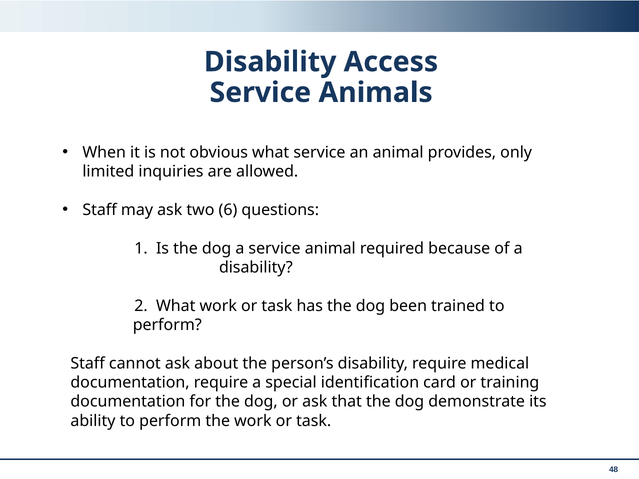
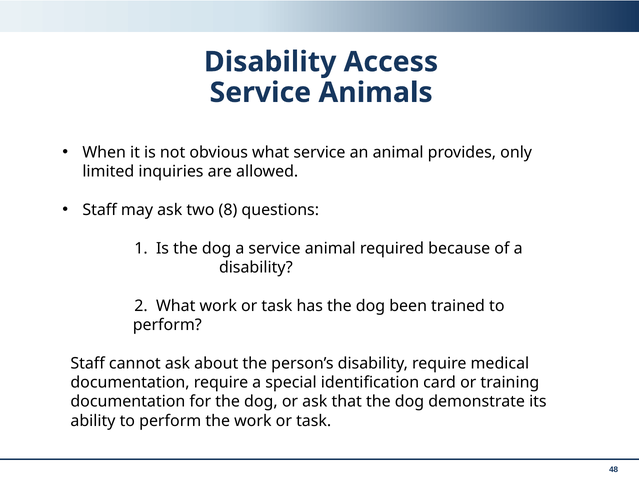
6: 6 -> 8
